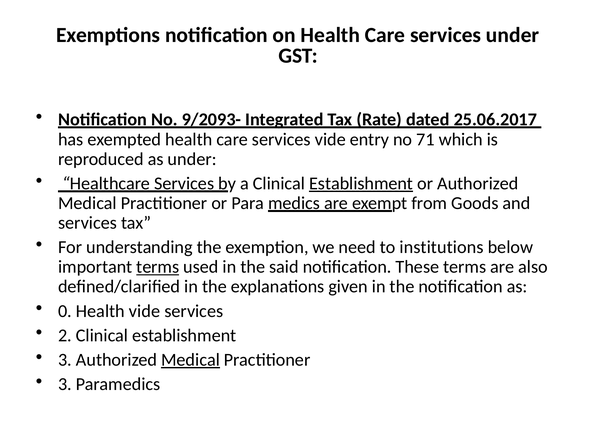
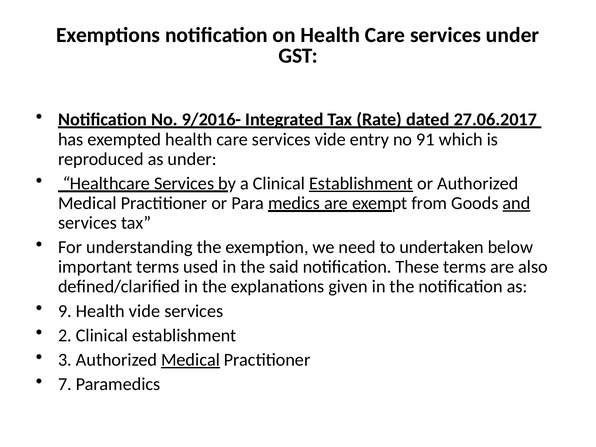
9/2093-: 9/2093- -> 9/2016-
25.06.2017: 25.06.2017 -> 27.06.2017
71: 71 -> 91
and underline: none -> present
institutions: institutions -> undertaken
terms at (158, 267) underline: present -> none
0: 0 -> 9
3 at (65, 384): 3 -> 7
